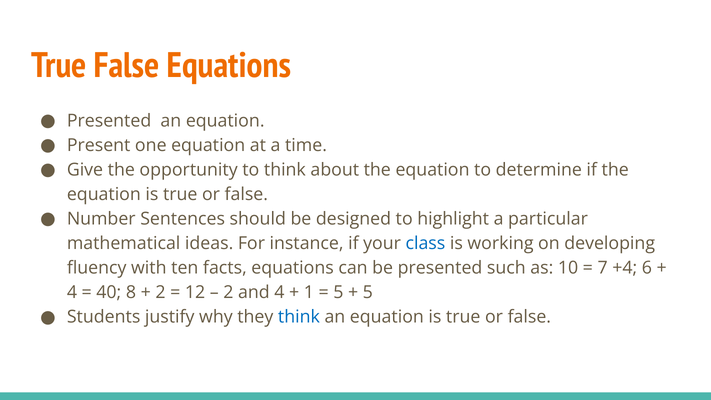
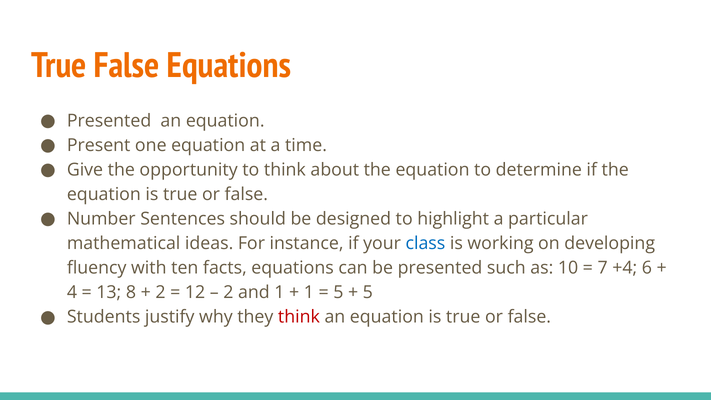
40: 40 -> 13
and 4: 4 -> 1
think at (299, 317) colour: blue -> red
